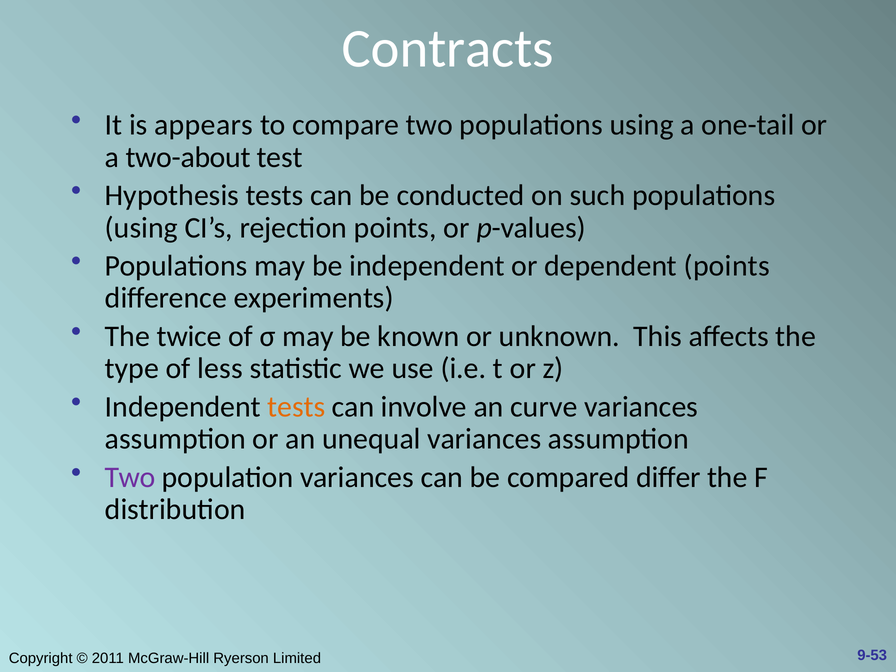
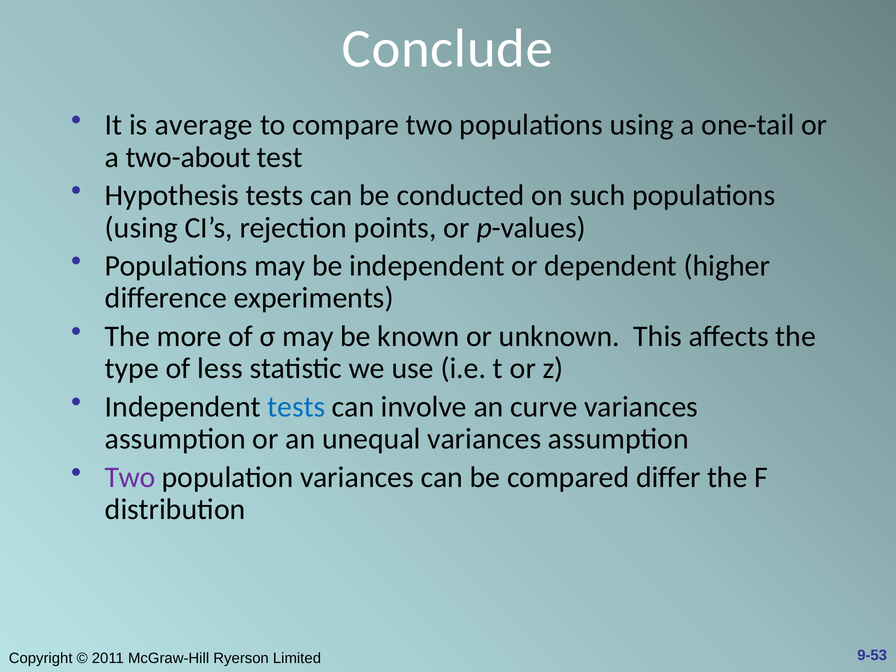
Contracts: Contracts -> Conclude
appears: appears -> average
dependent points: points -> higher
twice: twice -> more
tests at (296, 407) colour: orange -> blue
